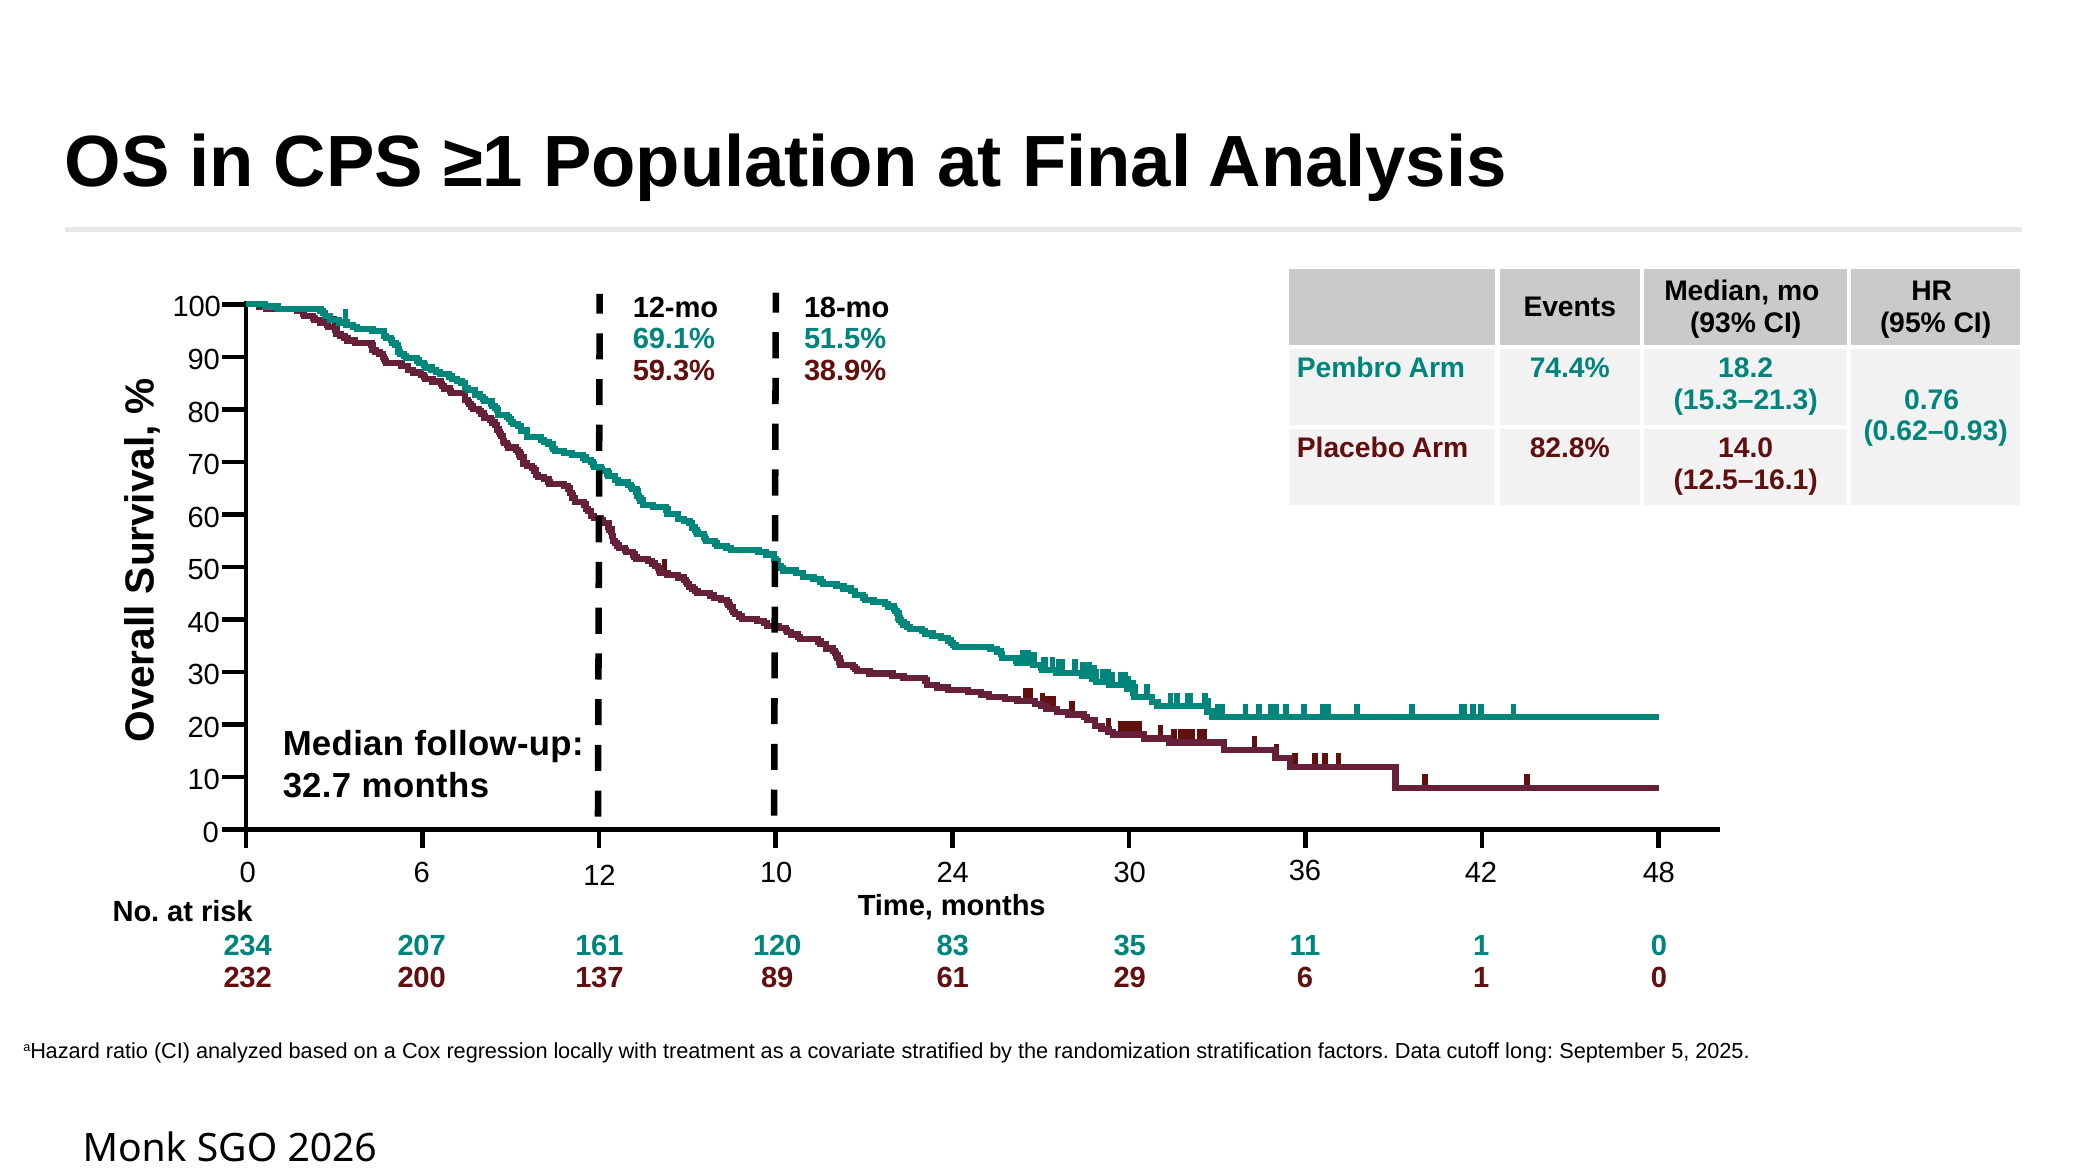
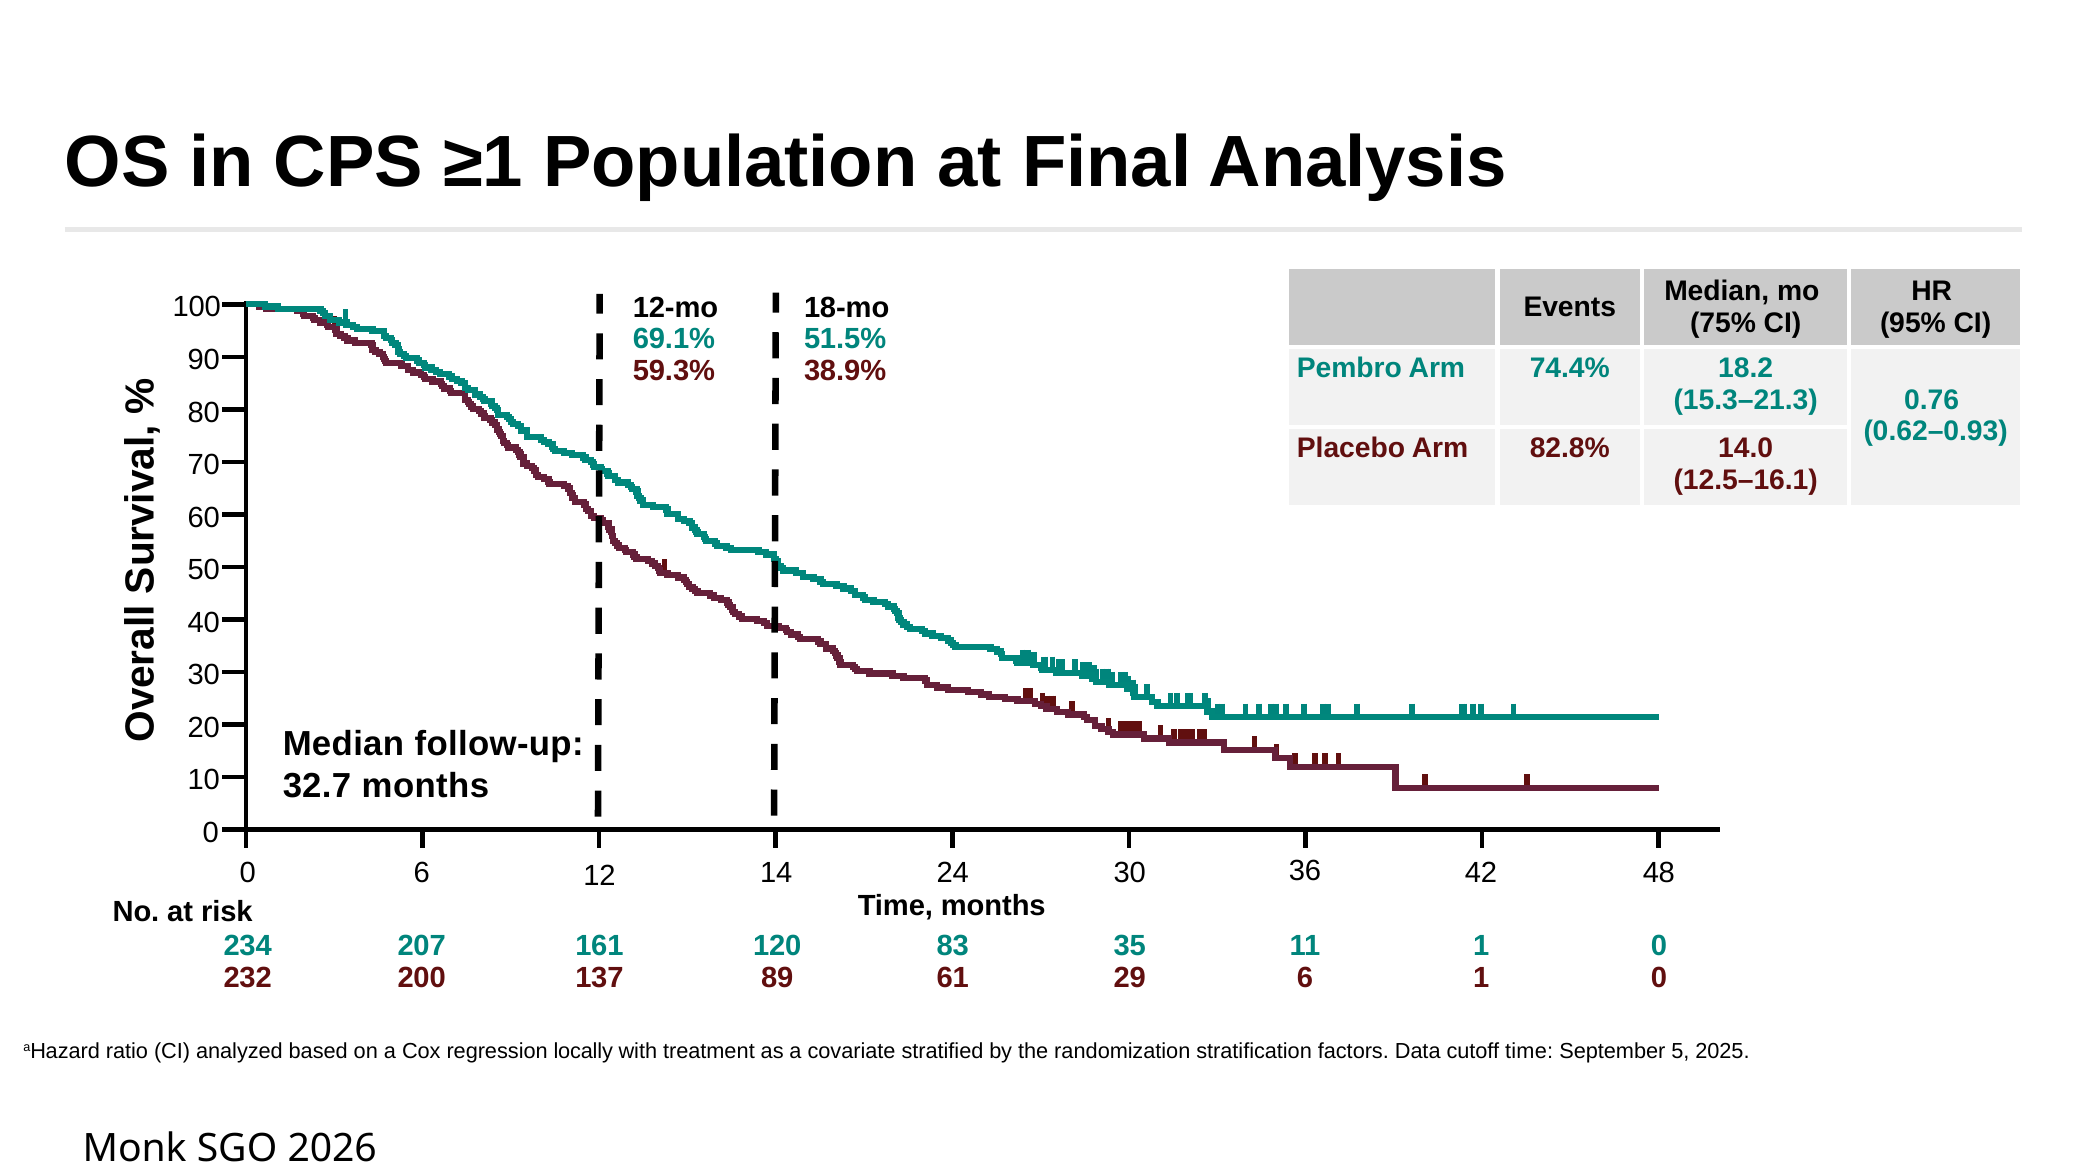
93%: 93% -> 75%
12 10: 10 -> 14
cutoff long: long -> time
